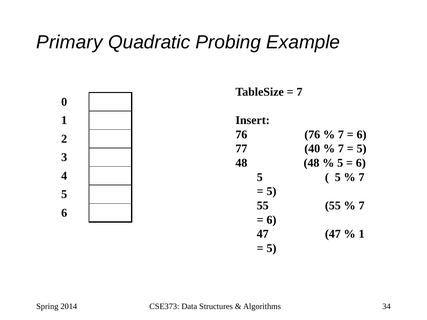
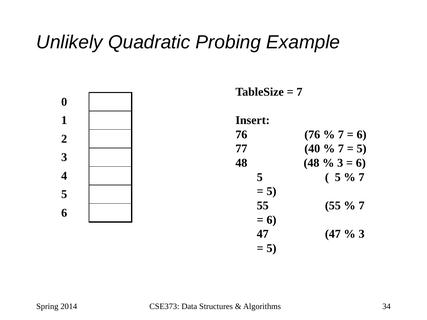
Primary: Primary -> Unlikely
5 at (340, 163): 5 -> 3
1 at (362, 234): 1 -> 3
